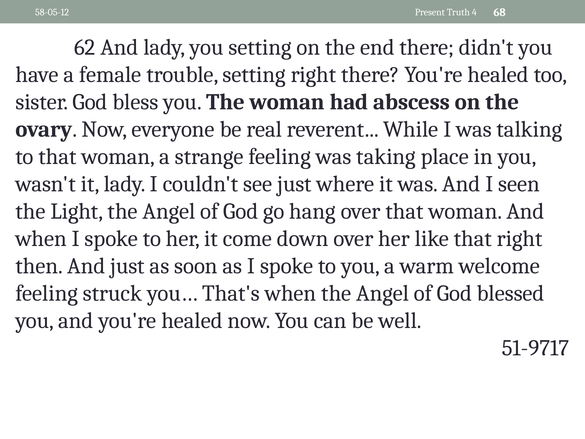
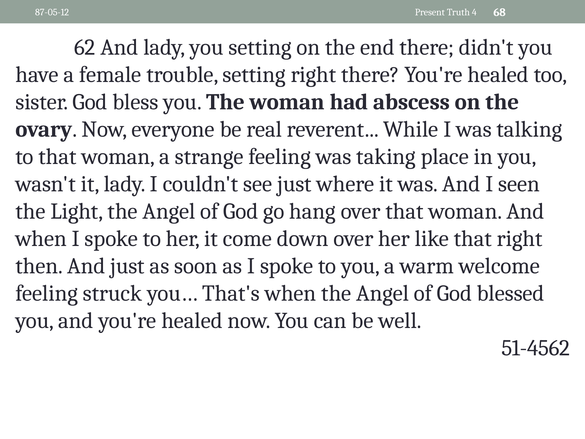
58-05-12: 58-05-12 -> 87-05-12
51-9717: 51-9717 -> 51-4562
